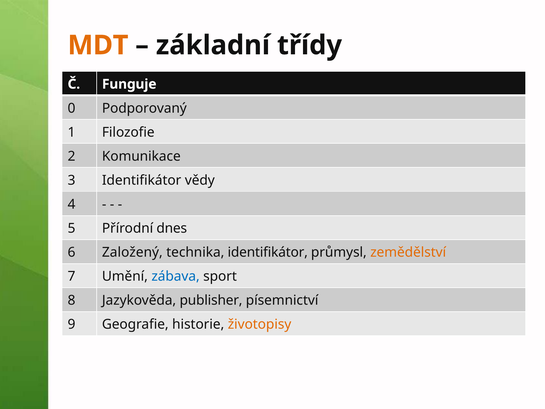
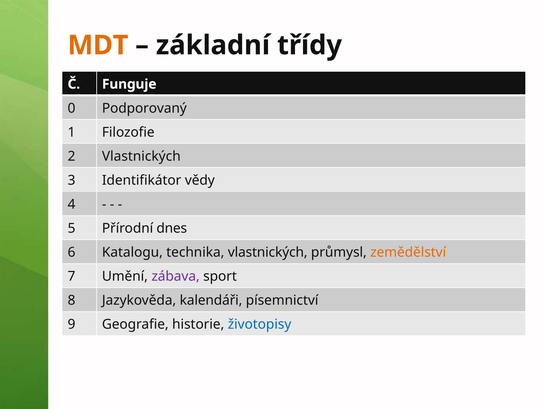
2 Komunikace: Komunikace -> Vlastnických
Založený: Založený -> Katalogu
technika identifikátor: identifikátor -> vlastnických
zábava colour: blue -> purple
publisher: publisher -> kalendáři
životopisy colour: orange -> blue
